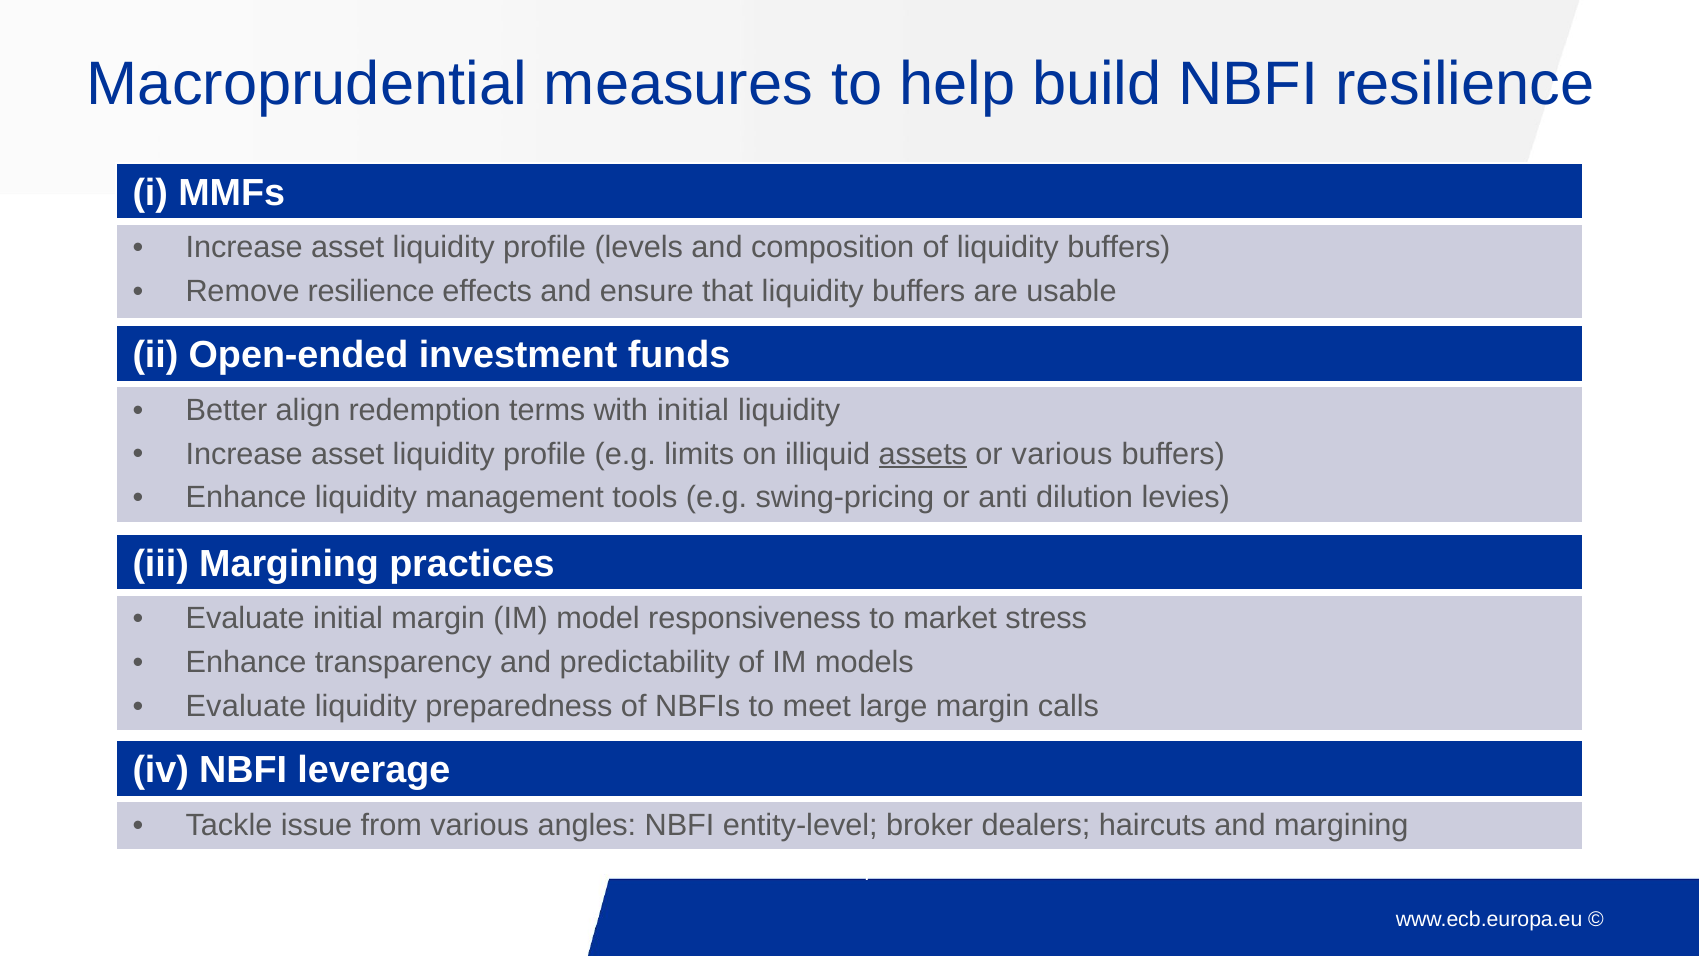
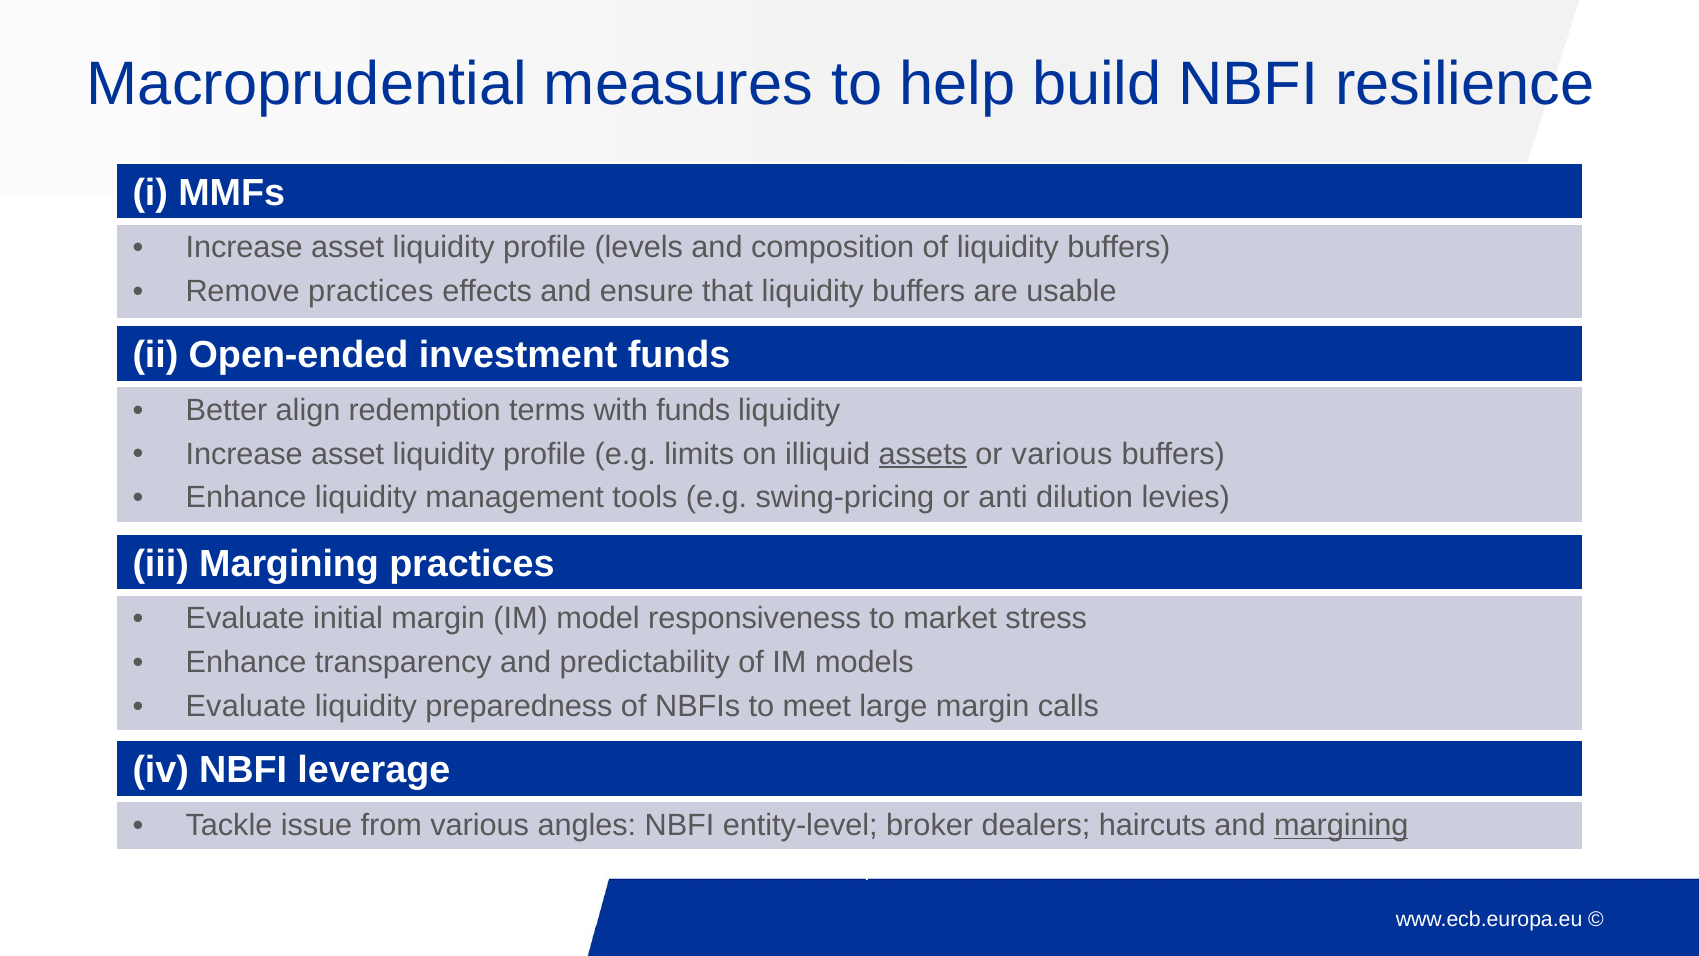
Remove resilience: resilience -> practices
with initial: initial -> funds
margining at (1341, 825) underline: none -> present
